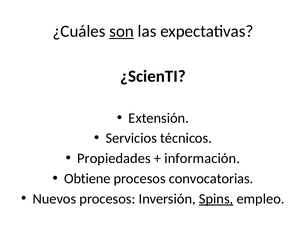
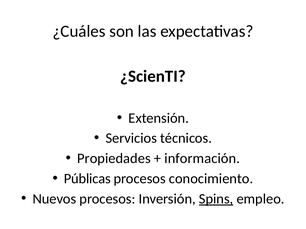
son underline: present -> none
Obtiene: Obtiene -> Públicas
convocatorias: convocatorias -> conocimiento
